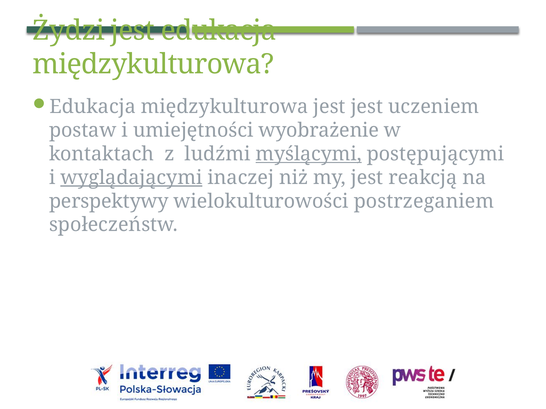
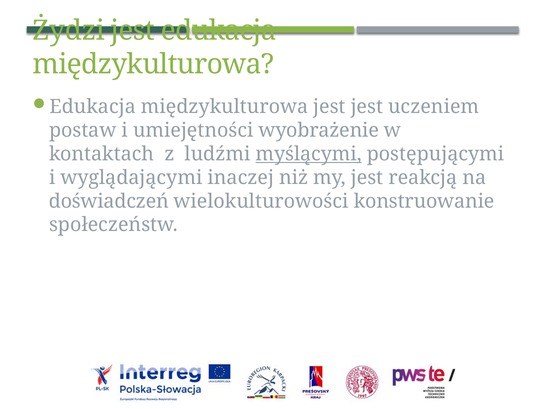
wyglądającymi underline: present -> none
perspektywy: perspektywy -> doświadczeń
postrzeganiem: postrzeganiem -> konstruowanie
